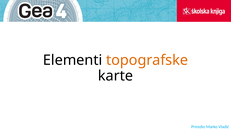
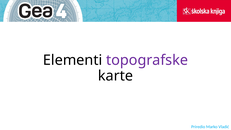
topografske colour: orange -> purple
